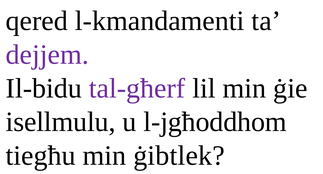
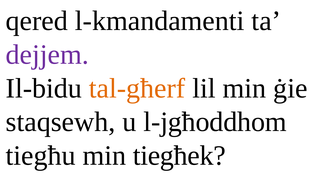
tal-għerf colour: purple -> orange
isellmulu: isellmulu -> staqsewh
ġibtlek: ġibtlek -> tiegħek
